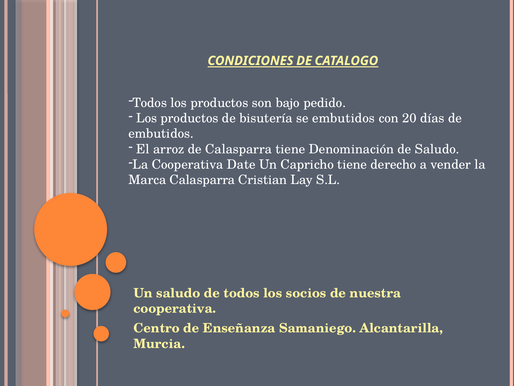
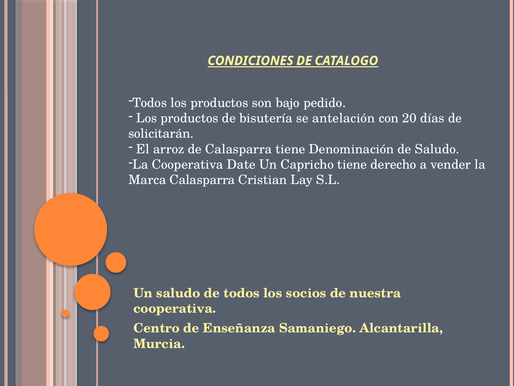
se embutidos: embutidos -> antelación
embutidos at (161, 134): embutidos -> solicitarán
